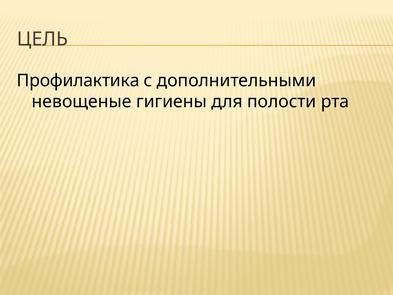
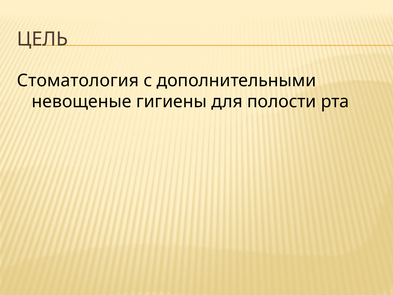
Профилактика: Профилактика -> Стоматология
